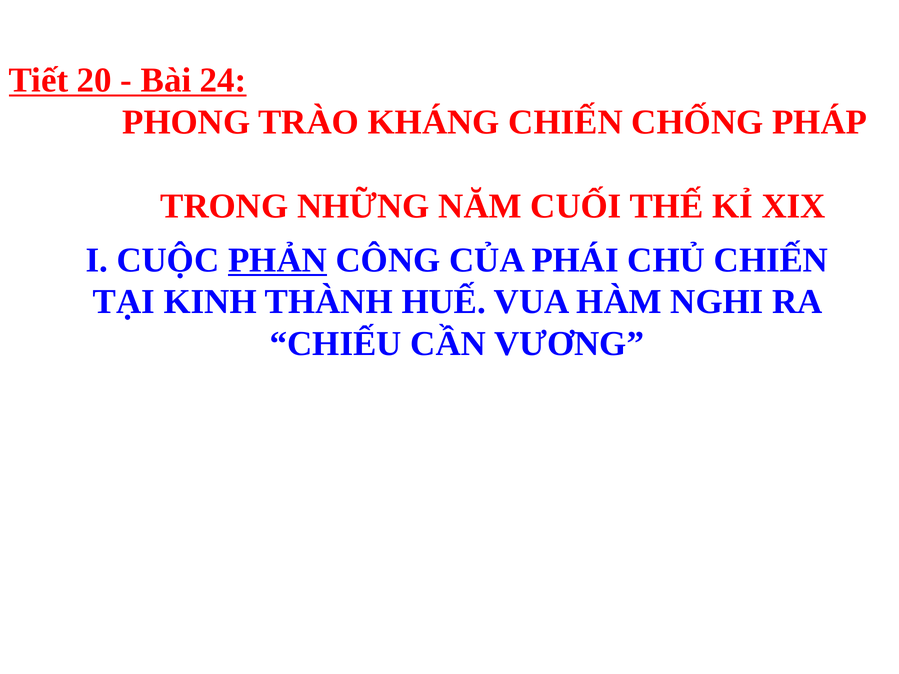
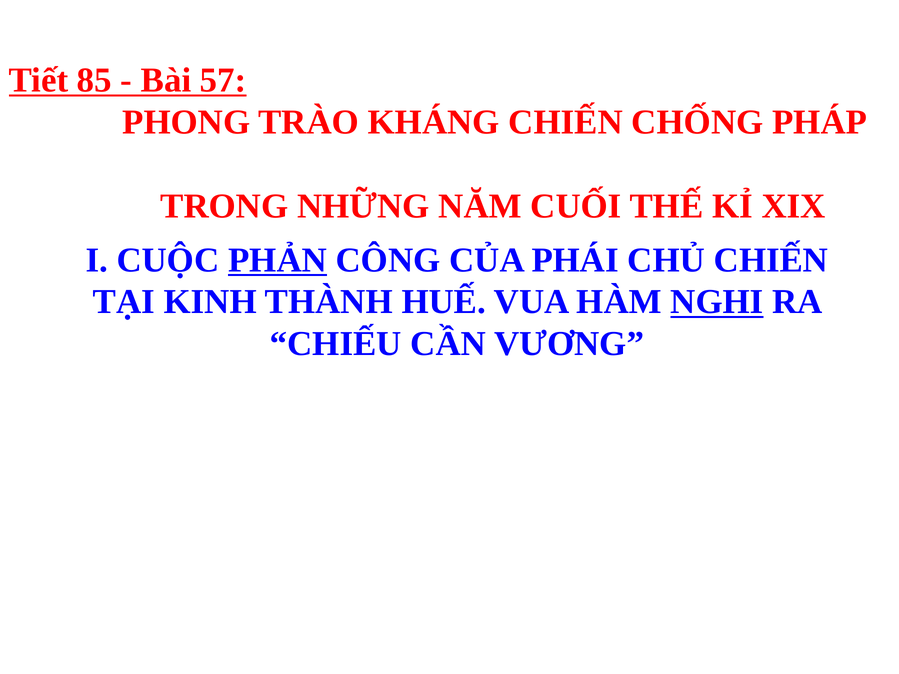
20: 20 -> 85
24: 24 -> 57
NGHI underline: none -> present
